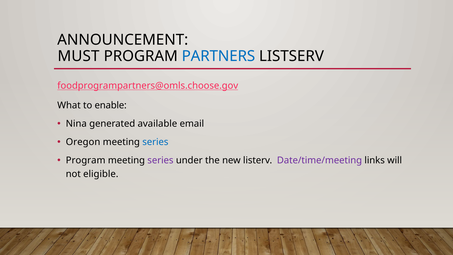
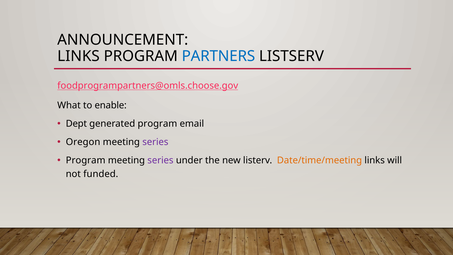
MUST at (78, 56): MUST -> LINKS
Nina: Nina -> Dept
generated available: available -> program
series at (155, 142) colour: blue -> purple
Date/time/meeting colour: purple -> orange
eligible: eligible -> funded
